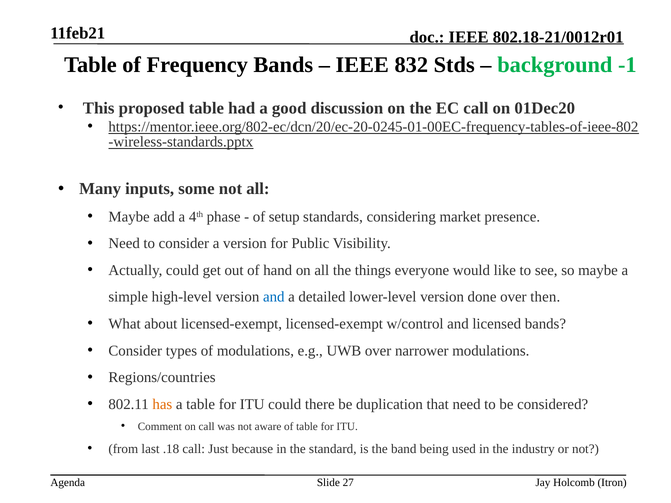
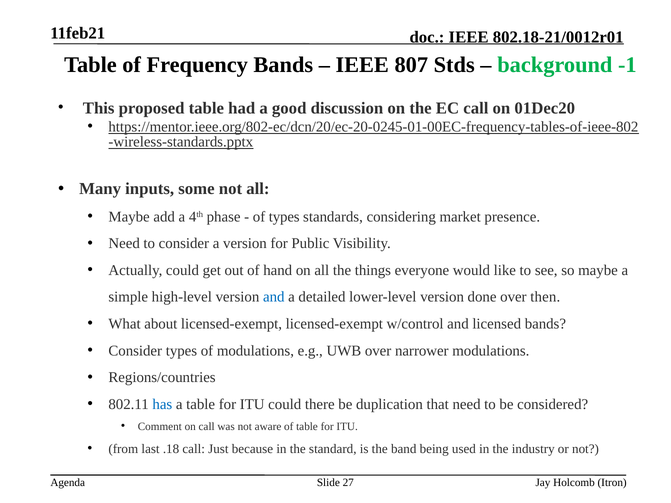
832: 832 -> 807
of setup: setup -> types
has colour: orange -> blue
